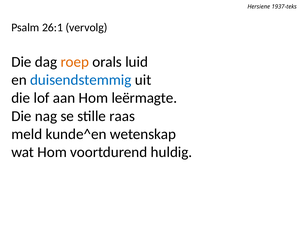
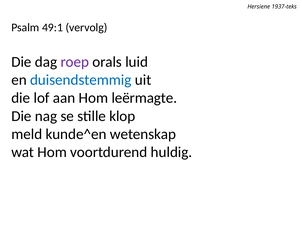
26:1: 26:1 -> 49:1
roep colour: orange -> purple
raas: raas -> klop
